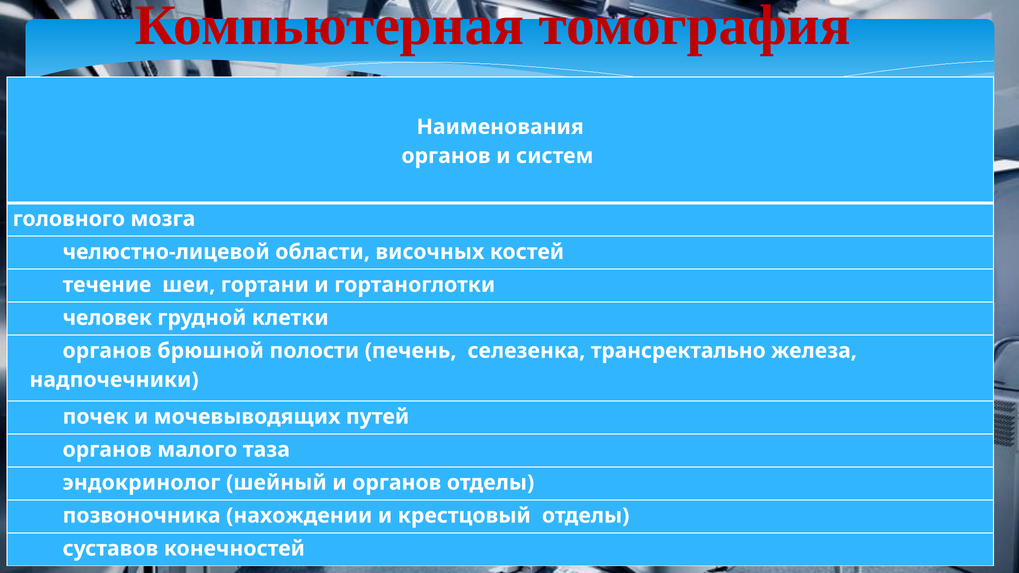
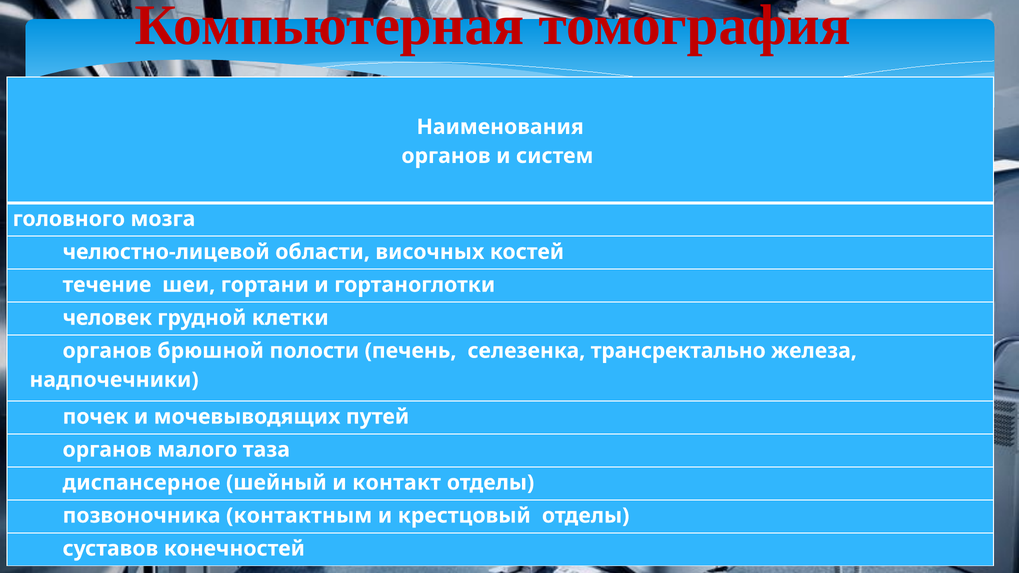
эндокринолог: эндокринолог -> диспансерное
и органов: органов -> контакт
нахождении: нахождении -> контактным
